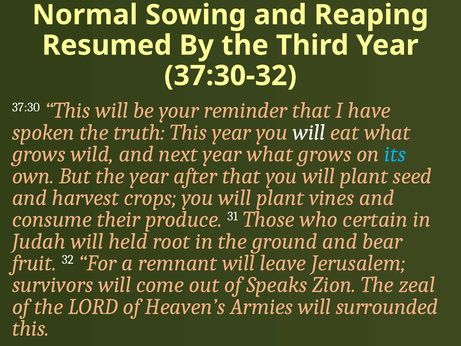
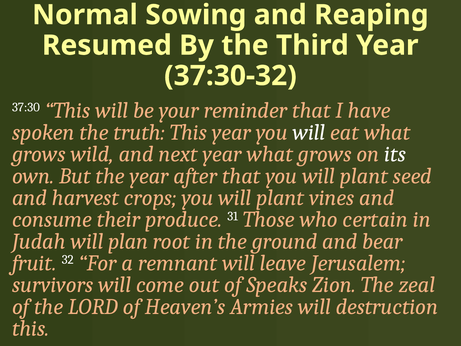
its colour: light blue -> white
held: held -> plan
surrounded: surrounded -> destruction
